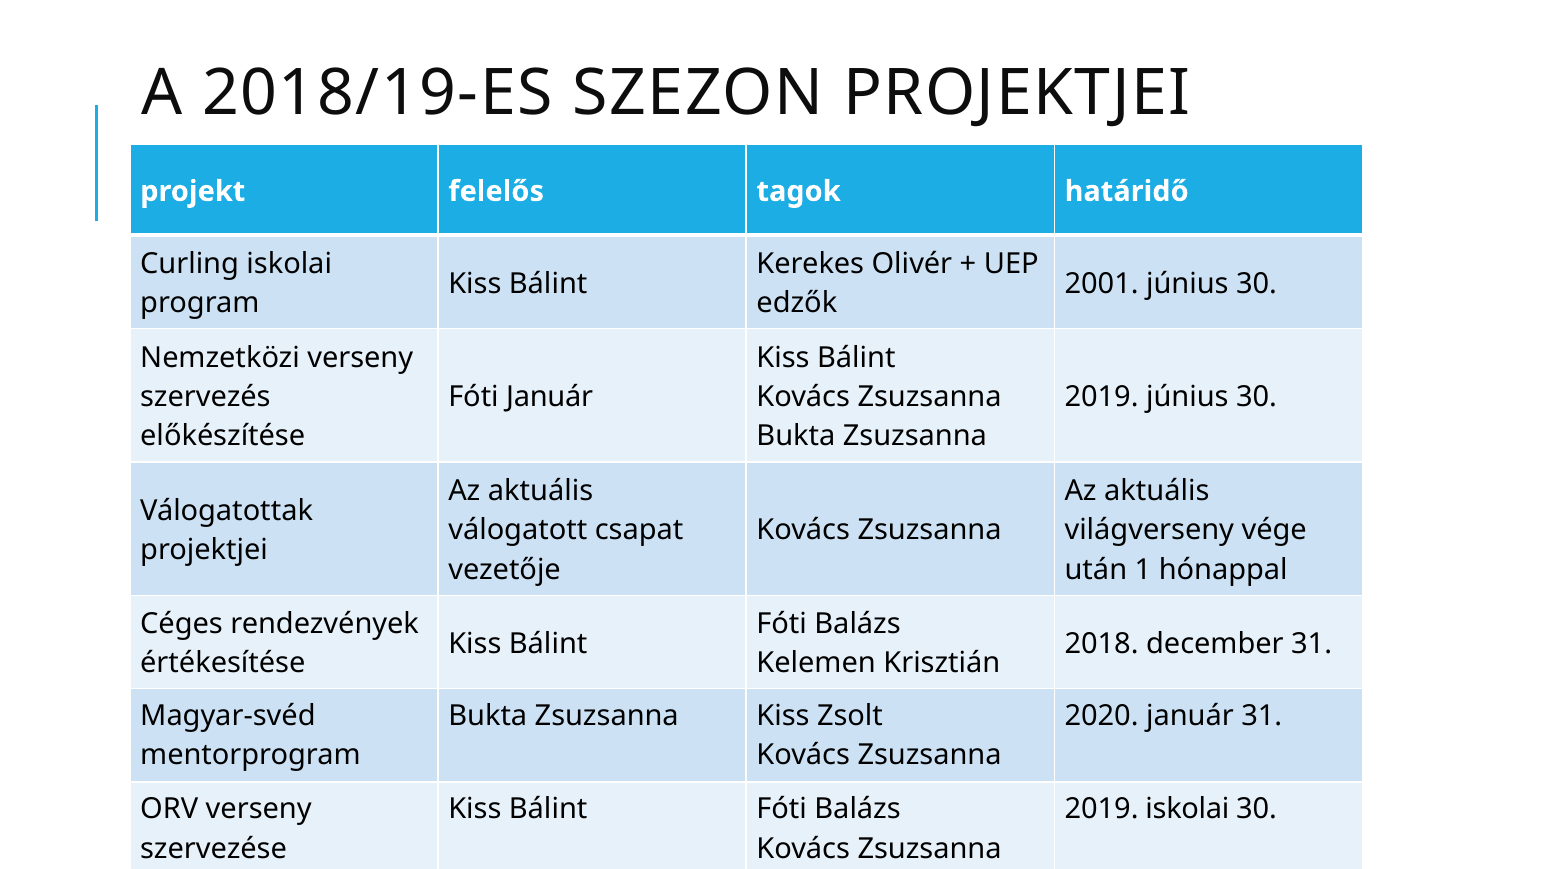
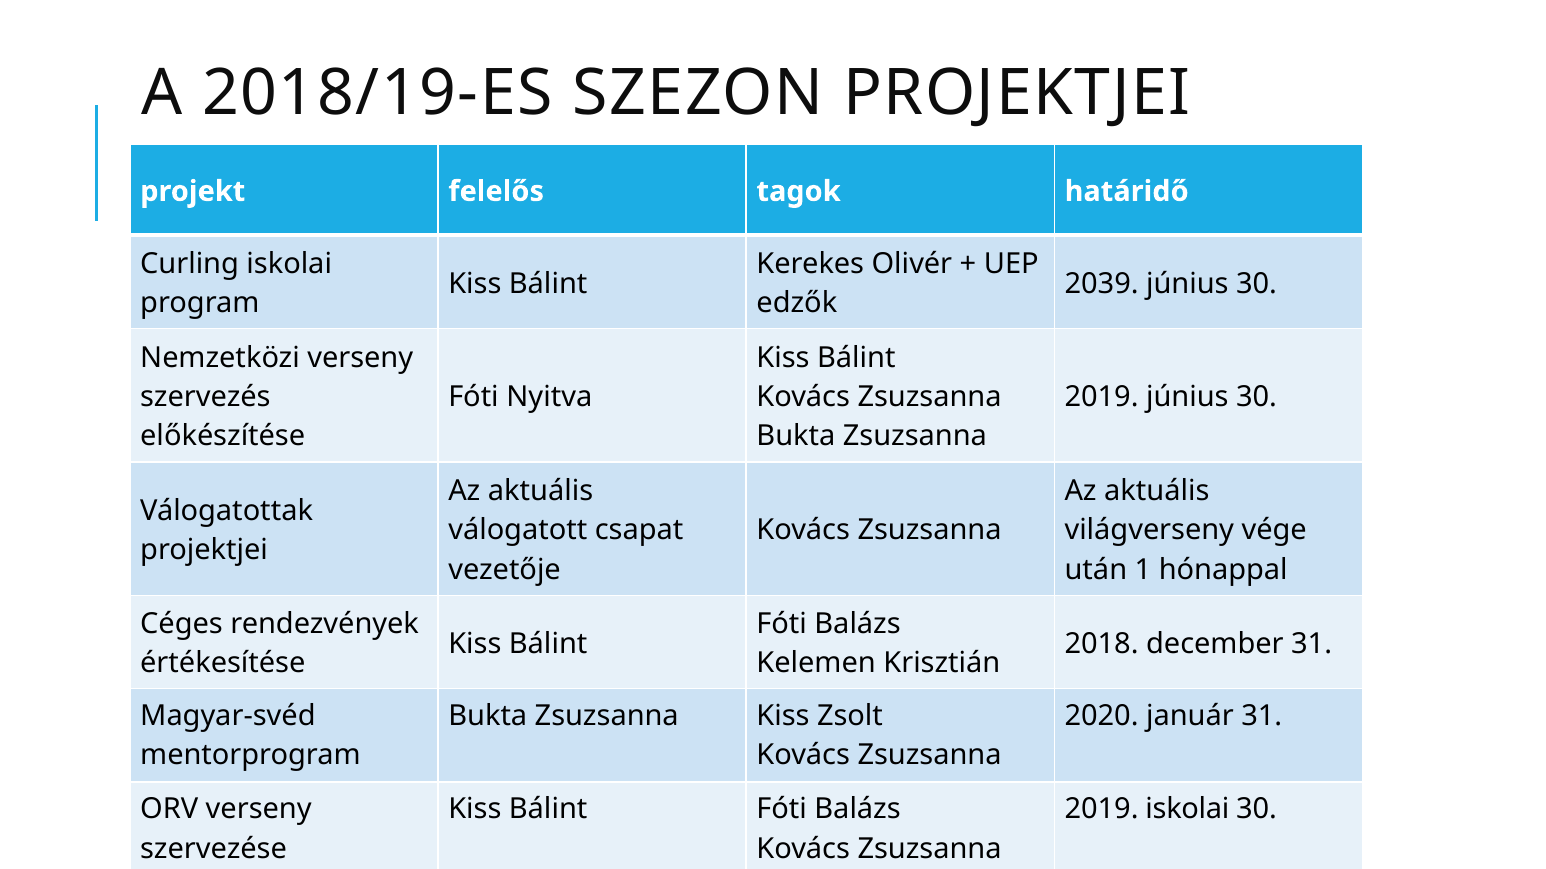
2001: 2001 -> 2039
Fóti Január: Január -> Nyitva
